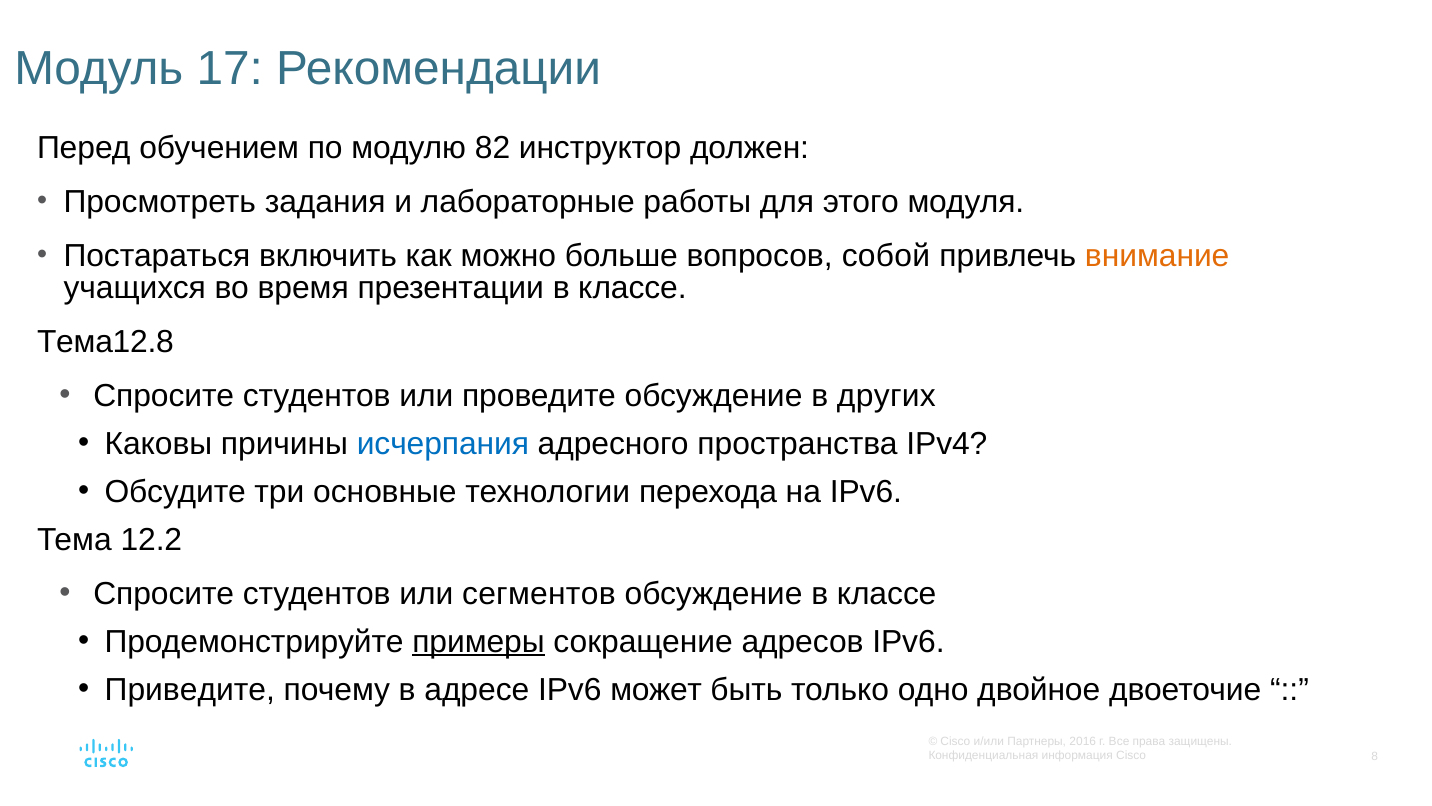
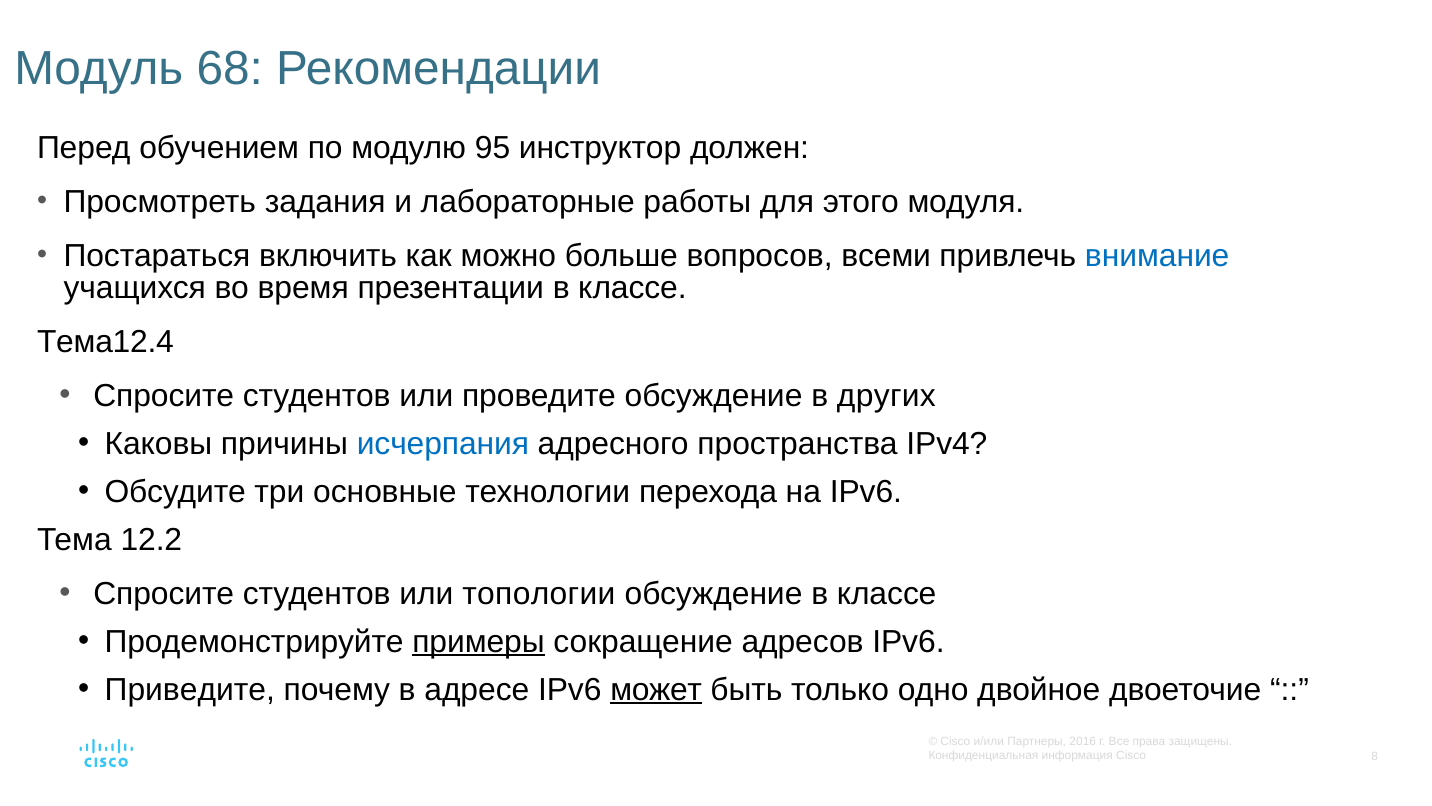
17: 17 -> 68
82: 82 -> 95
собой: собой -> всеми
внимание colour: orange -> blue
Тема12.8: Тема12.8 -> Тема12.4
сегментов: сегментов -> топологии
может underline: none -> present
